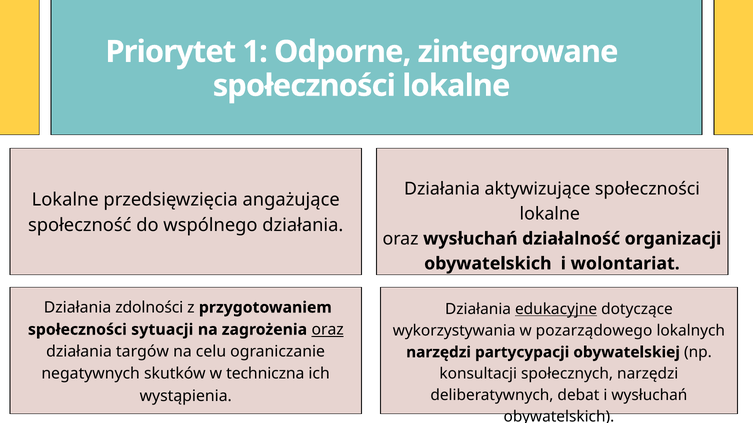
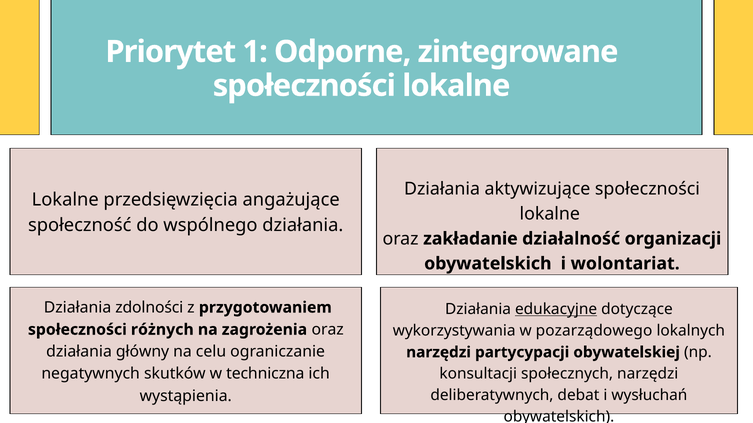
oraz wysłuchań: wysłuchań -> zakładanie
sytuacji: sytuacji -> różnych
oraz at (328, 330) underline: present -> none
targów: targów -> główny
